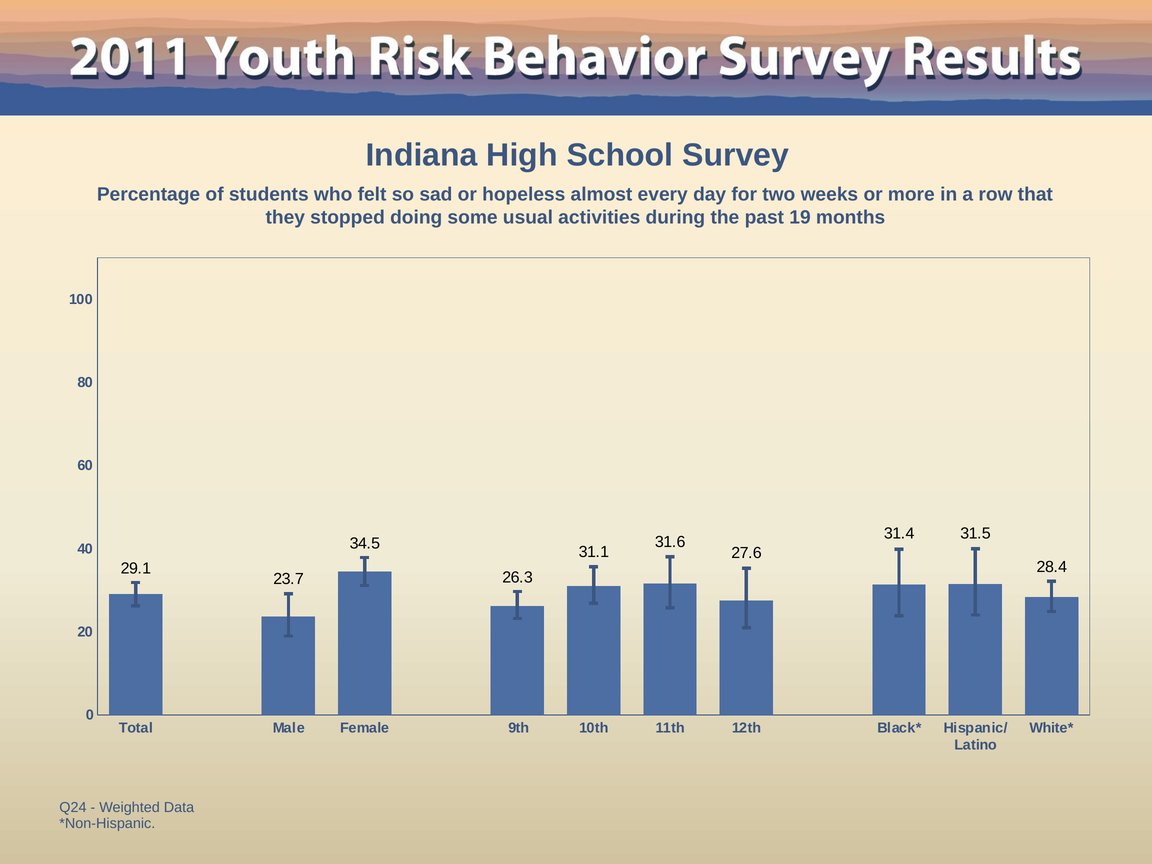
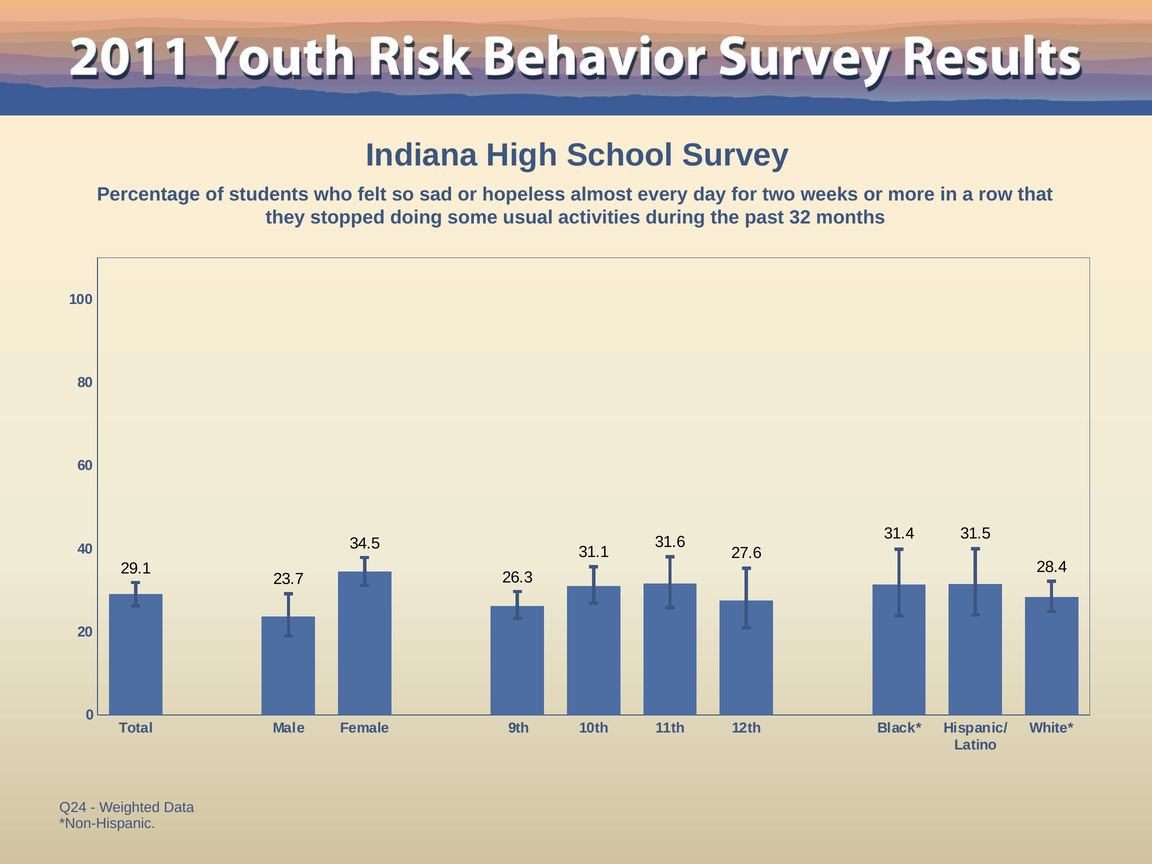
19: 19 -> 32
